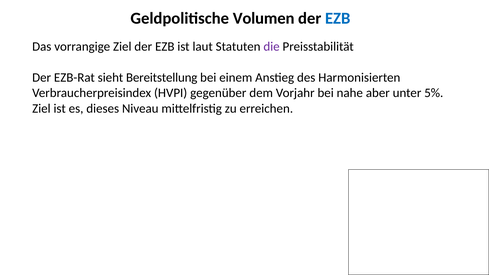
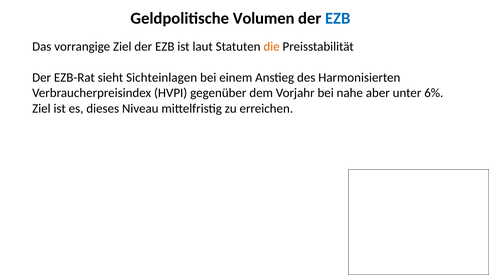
die colour: purple -> orange
Bereitstellung: Bereitstellung -> Sichteinlagen
5%: 5% -> 6%
